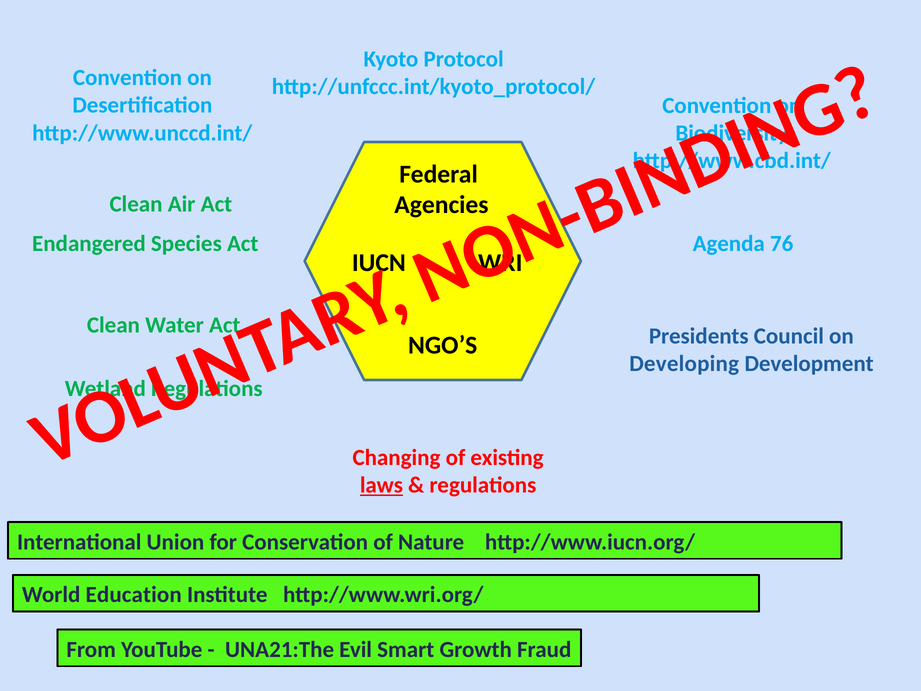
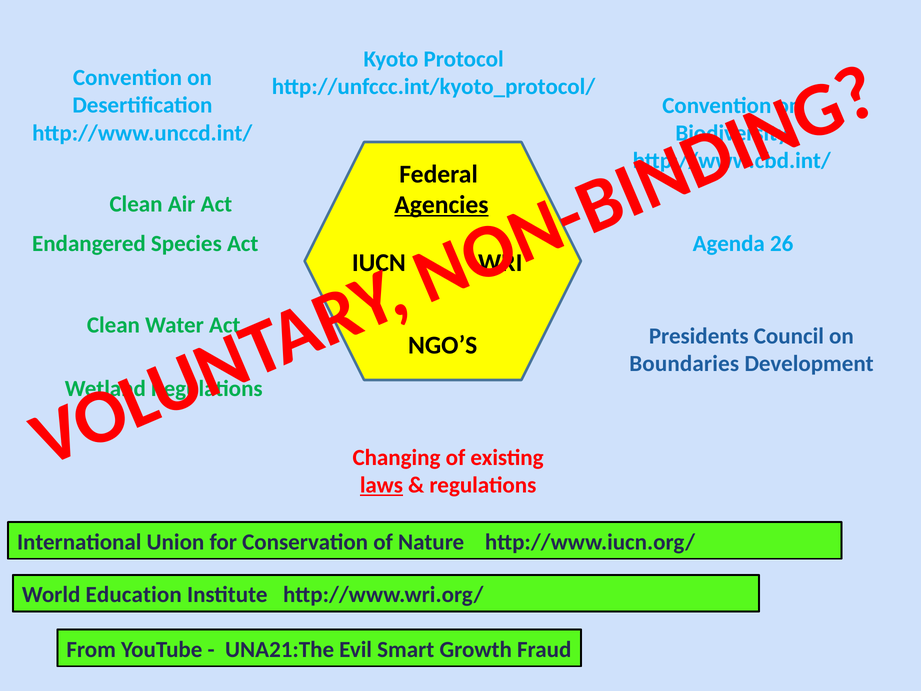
Agencies underline: none -> present
76: 76 -> 26
Developing: Developing -> Boundaries
